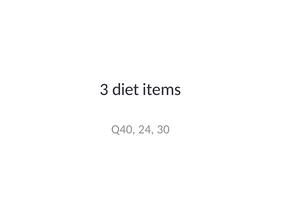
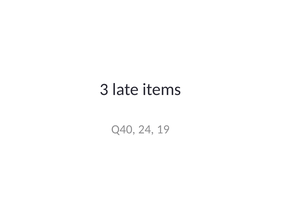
diet: diet -> late
30: 30 -> 19
